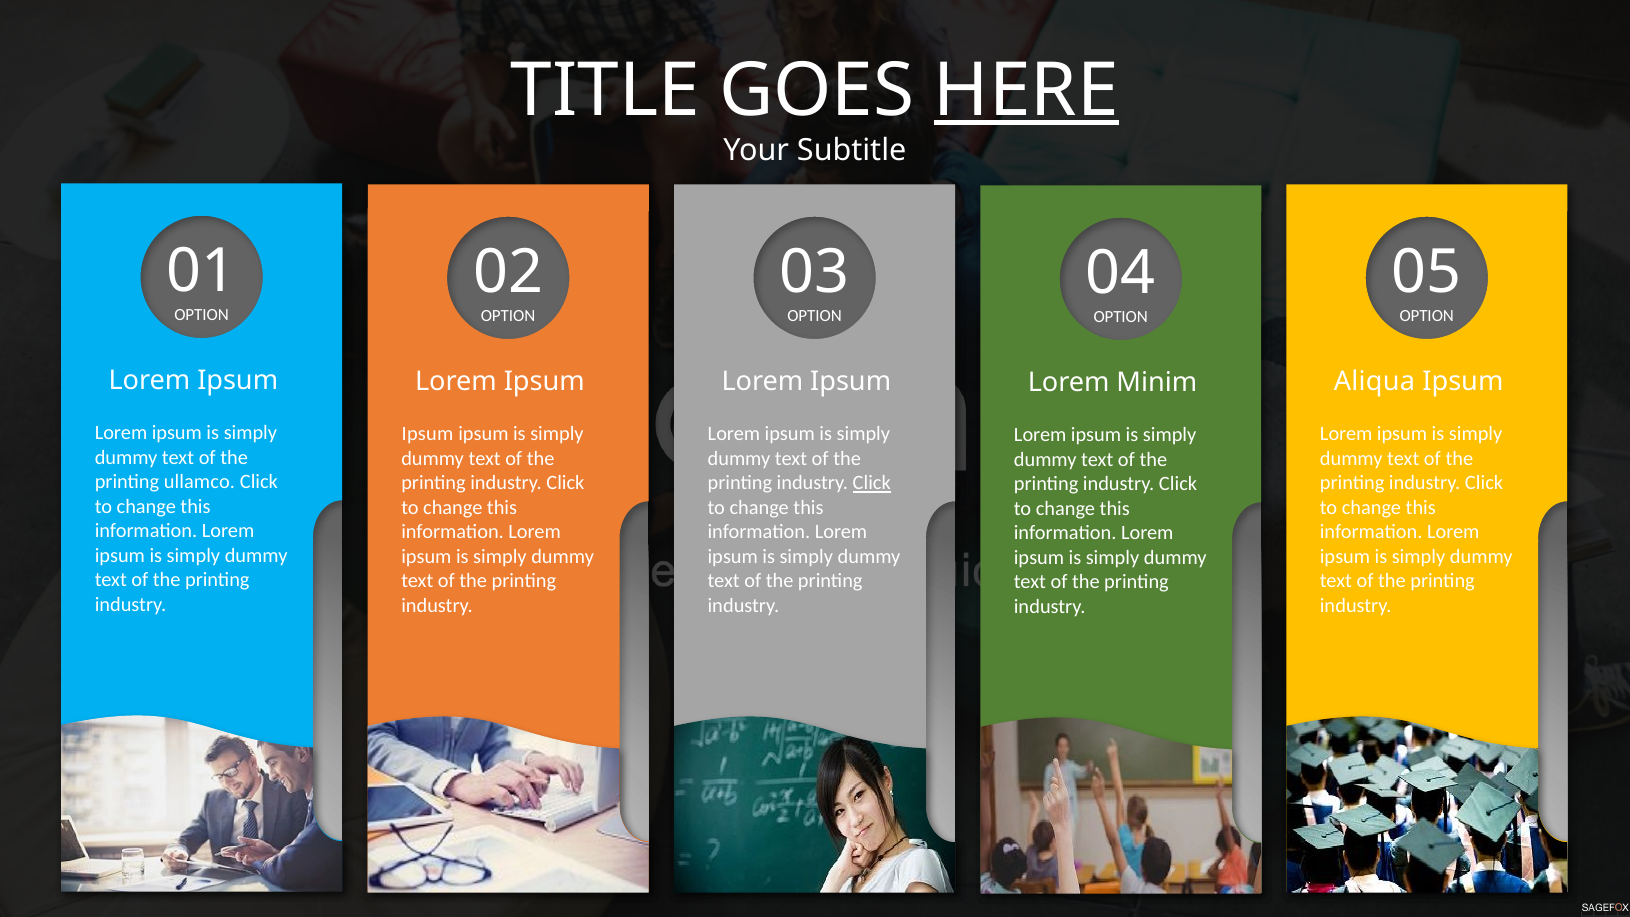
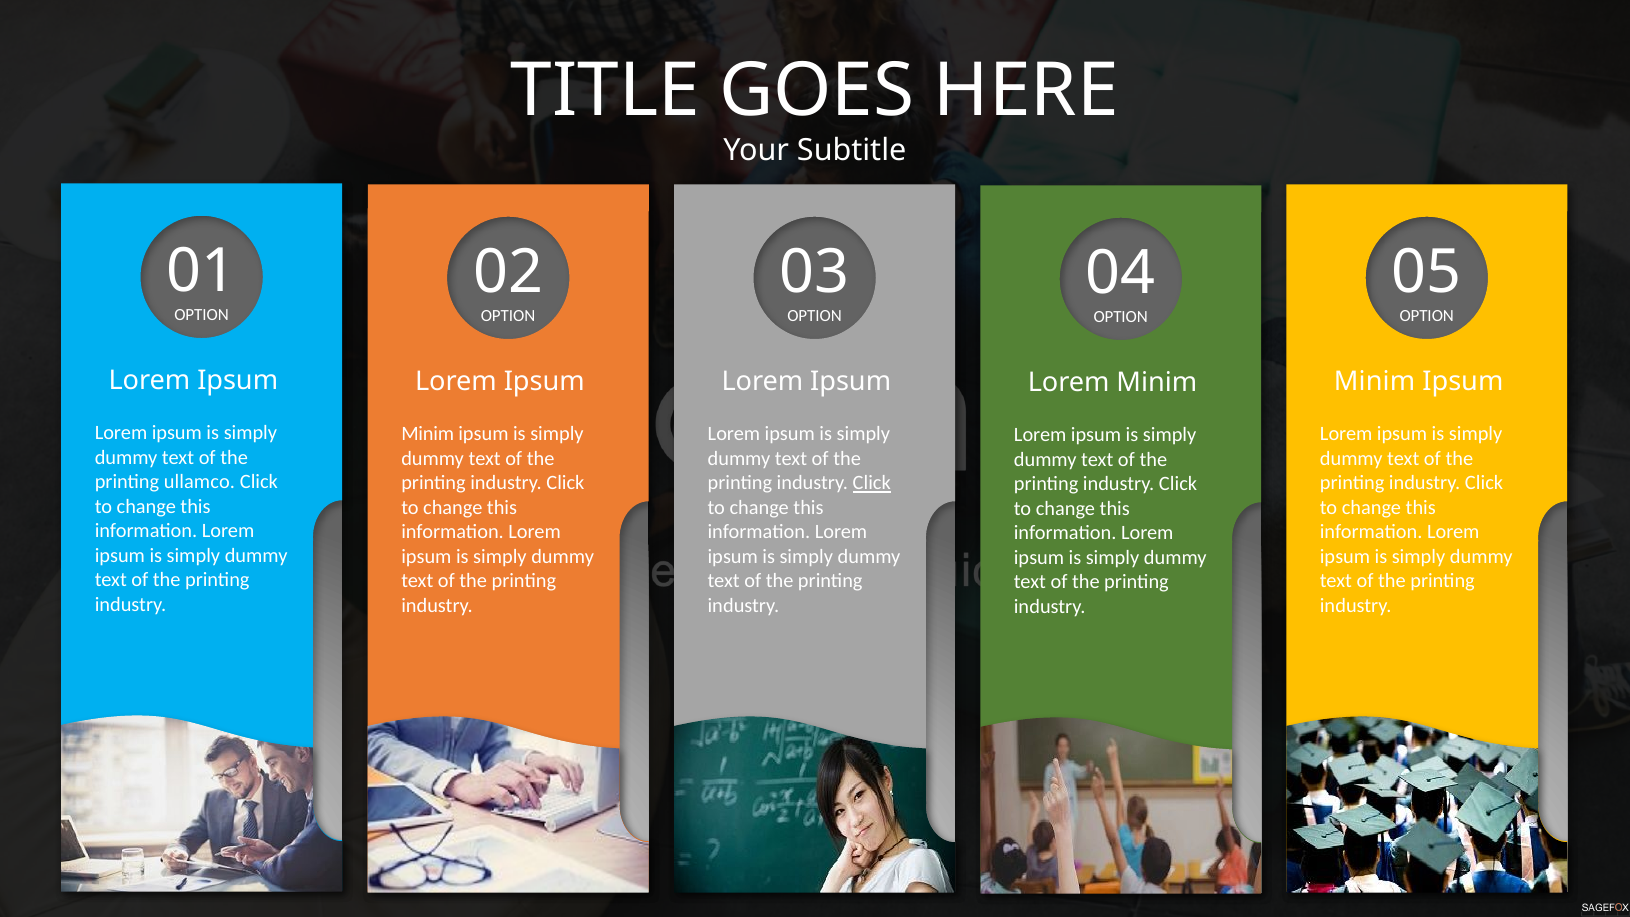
HERE underline: present -> none
Aliqua at (1375, 382): Aliqua -> Minim
Ipsum at (427, 434): Ipsum -> Minim
